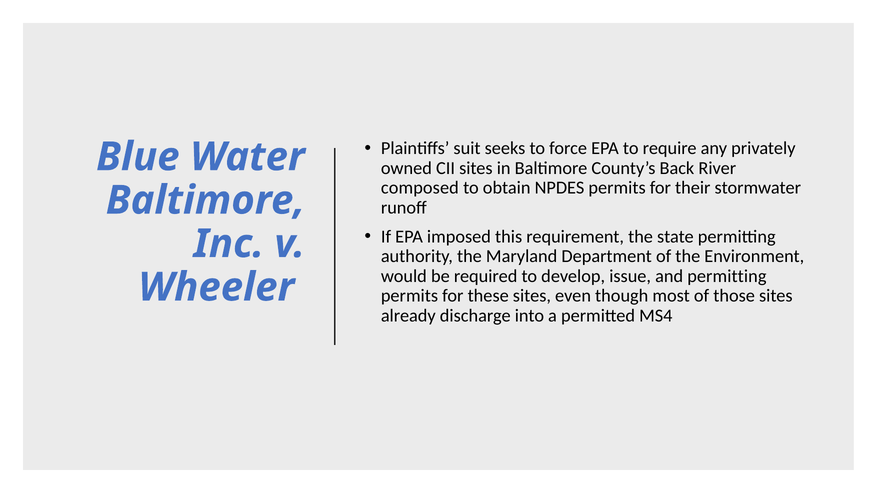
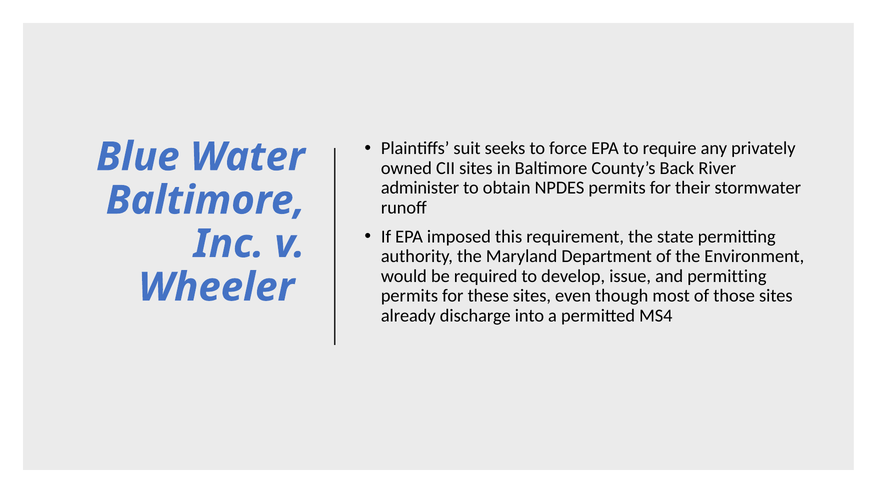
composed: composed -> administer
